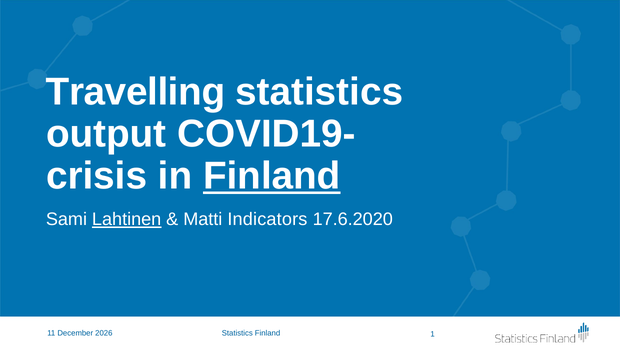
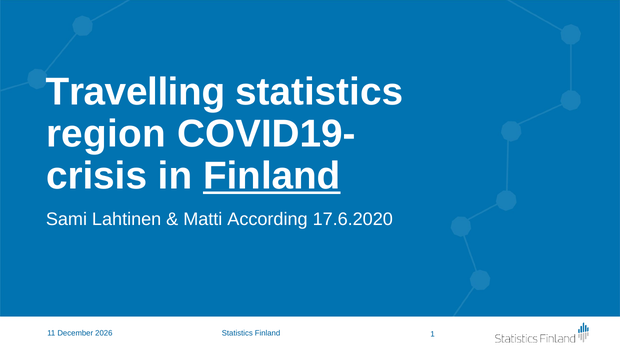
output: output -> region
Lahtinen underline: present -> none
Indicators: Indicators -> According
